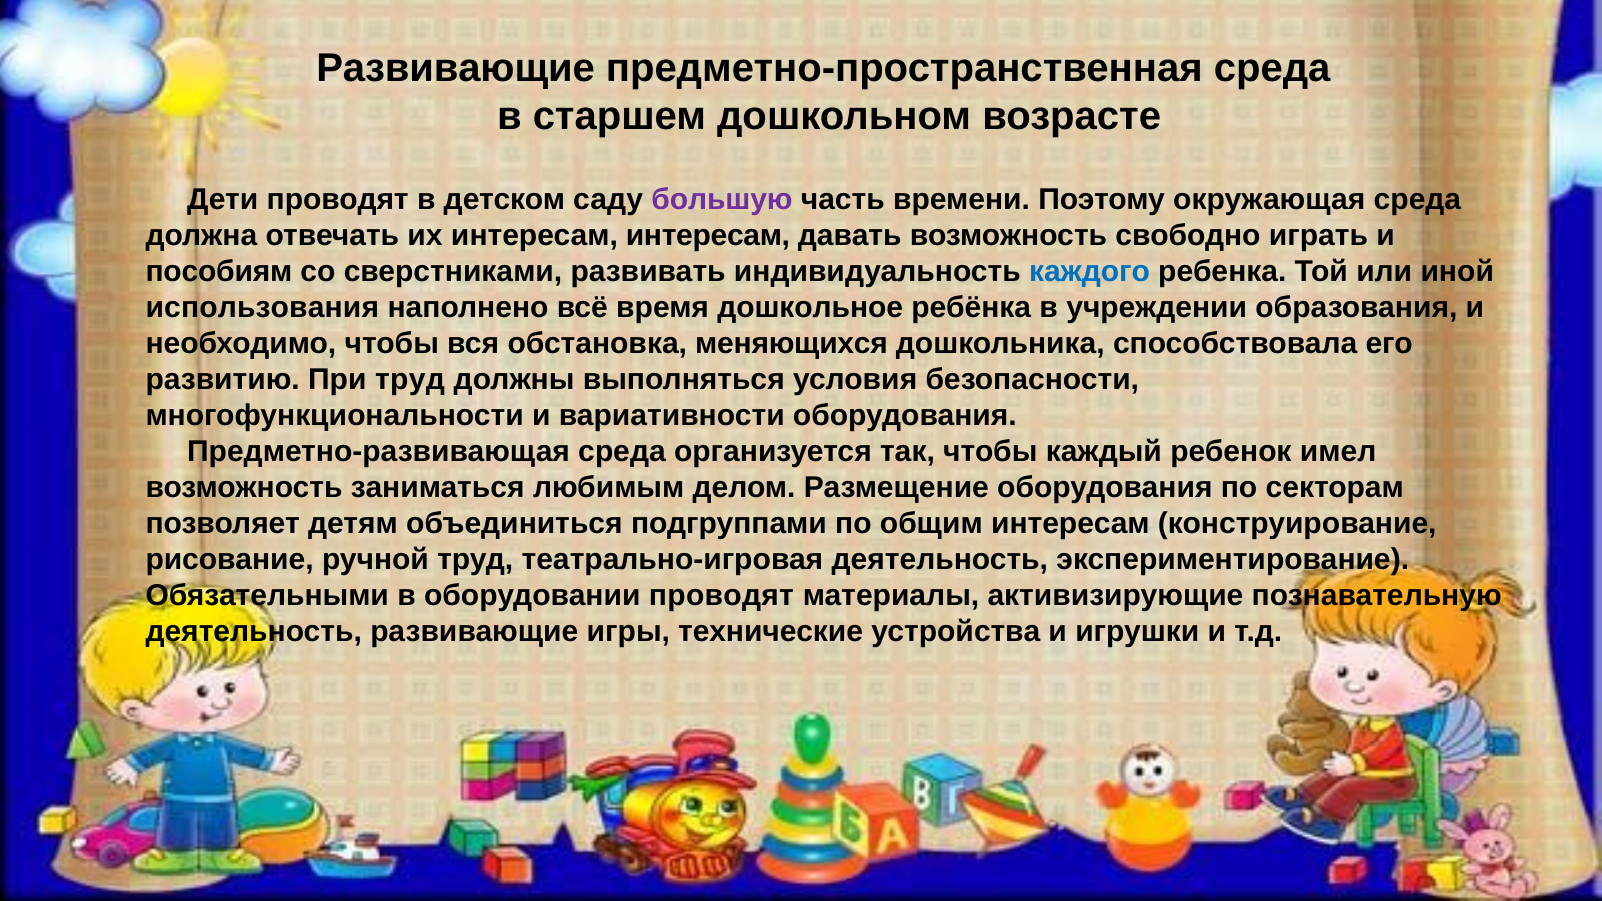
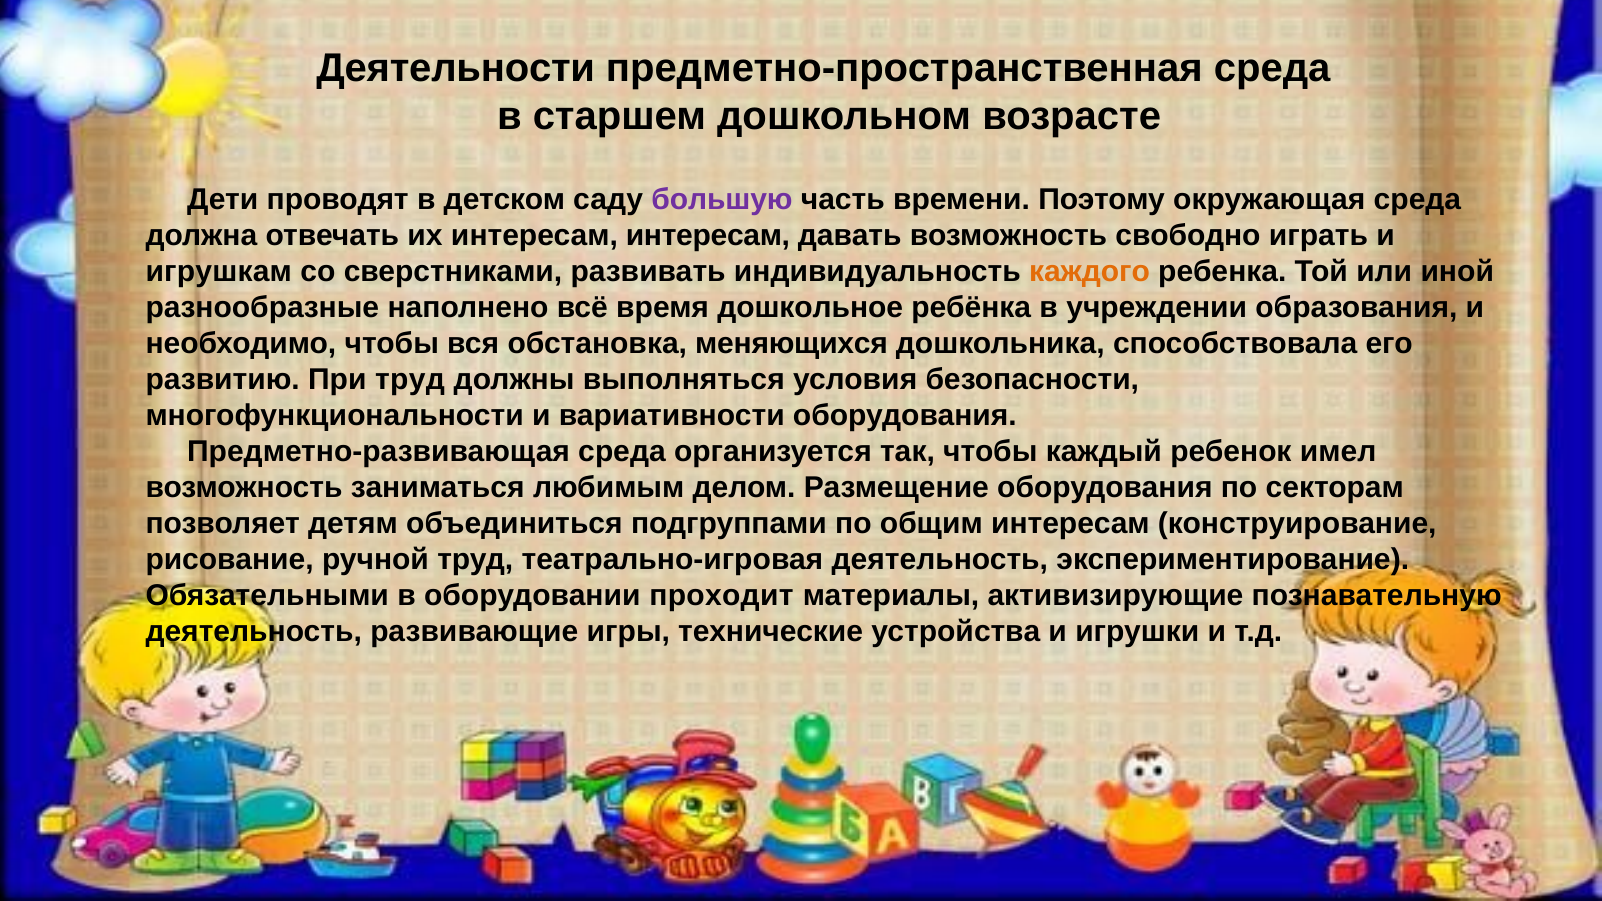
Развивающие at (456, 69): Развивающие -> Деятельности
пособиям: пособиям -> игрушкам
каждого colour: blue -> orange
использования: использования -> разнообразные
оборудовании проводят: проводят -> проходит
